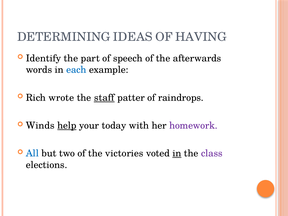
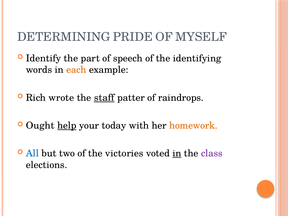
IDEAS: IDEAS -> PRIDE
HAVING: HAVING -> MYSELF
afterwards: afterwards -> identifying
each colour: blue -> orange
Winds: Winds -> Ought
homework colour: purple -> orange
